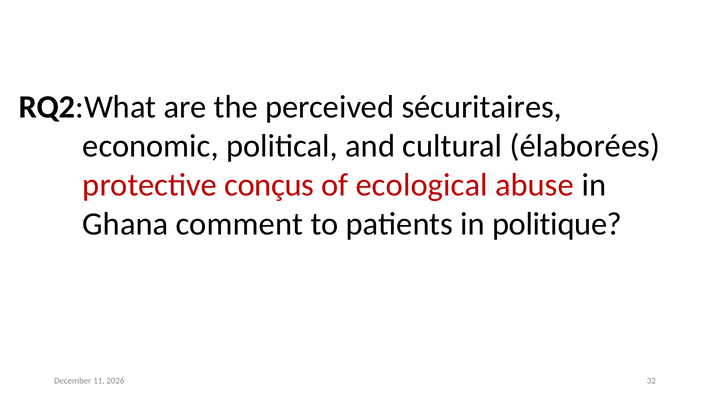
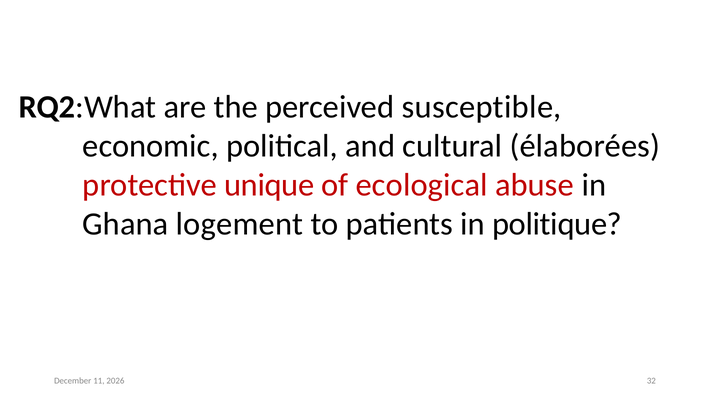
sécuritaires: sécuritaires -> susceptible
conçus: conçus -> unique
comment: comment -> logement
